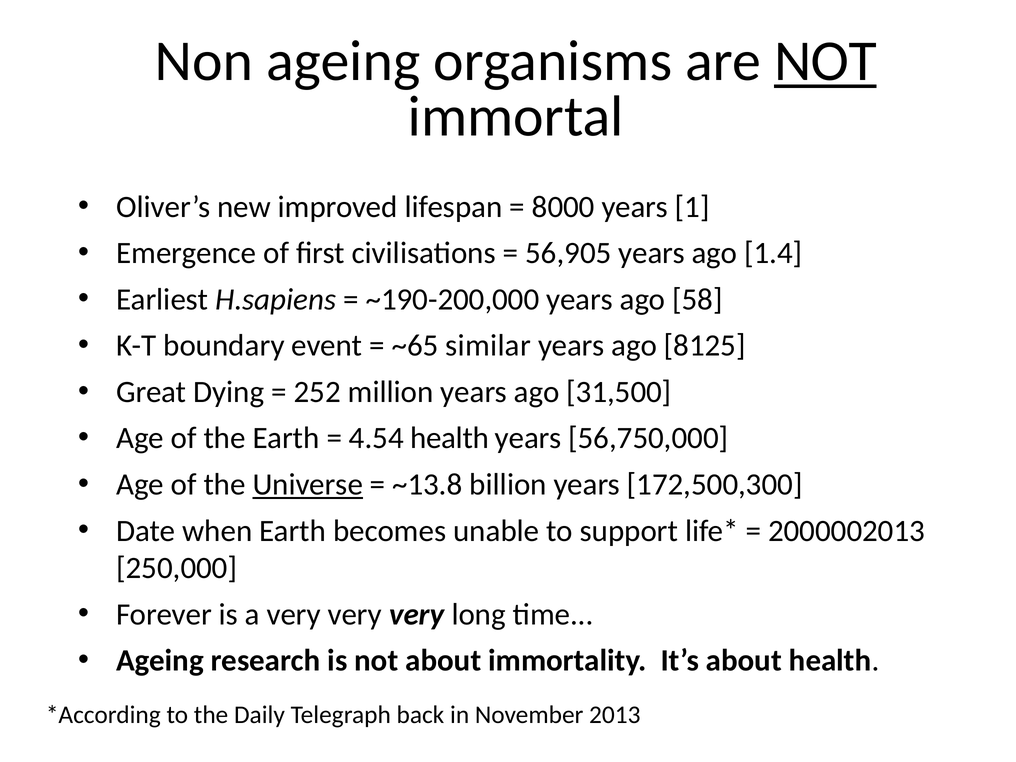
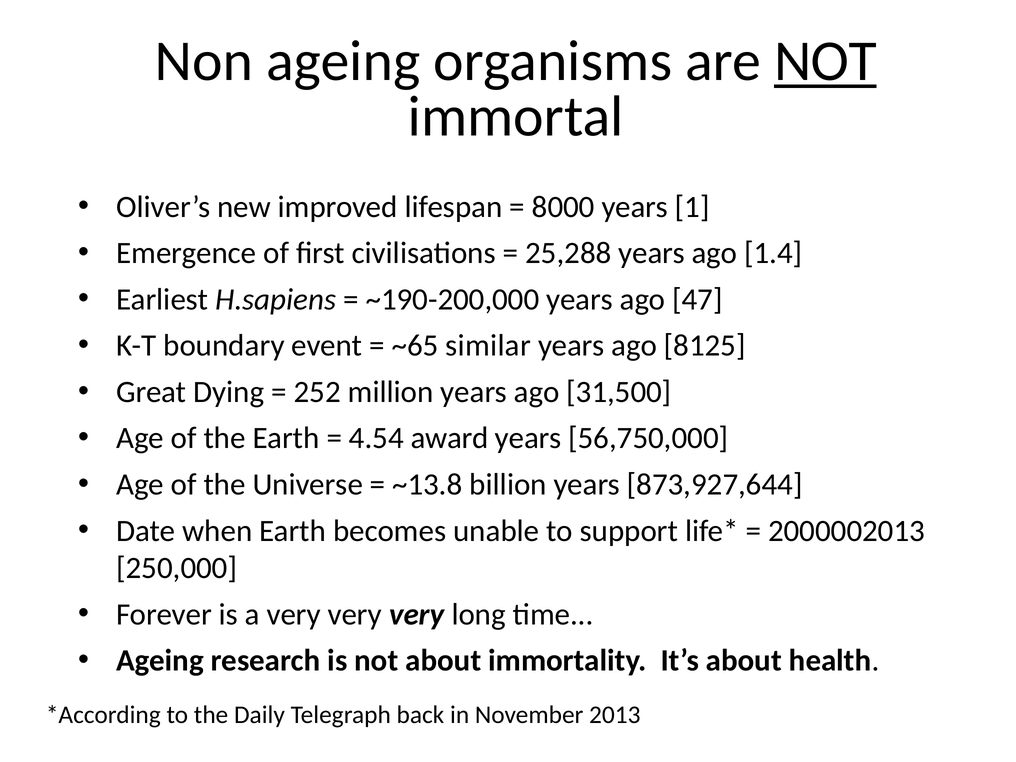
56,905: 56,905 -> 25,288
58: 58 -> 47
4.54 health: health -> award
Universe underline: present -> none
172,500,300: 172,500,300 -> 873,927,644
